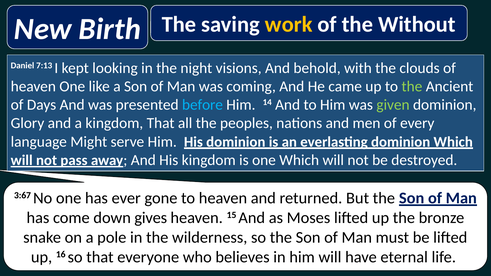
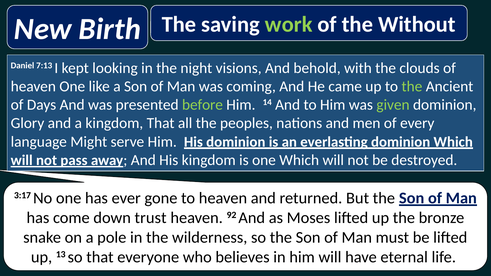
work colour: yellow -> light green
before colour: light blue -> light green
3:67: 3:67 -> 3:17
gives: gives -> trust
15: 15 -> 92
16: 16 -> 13
